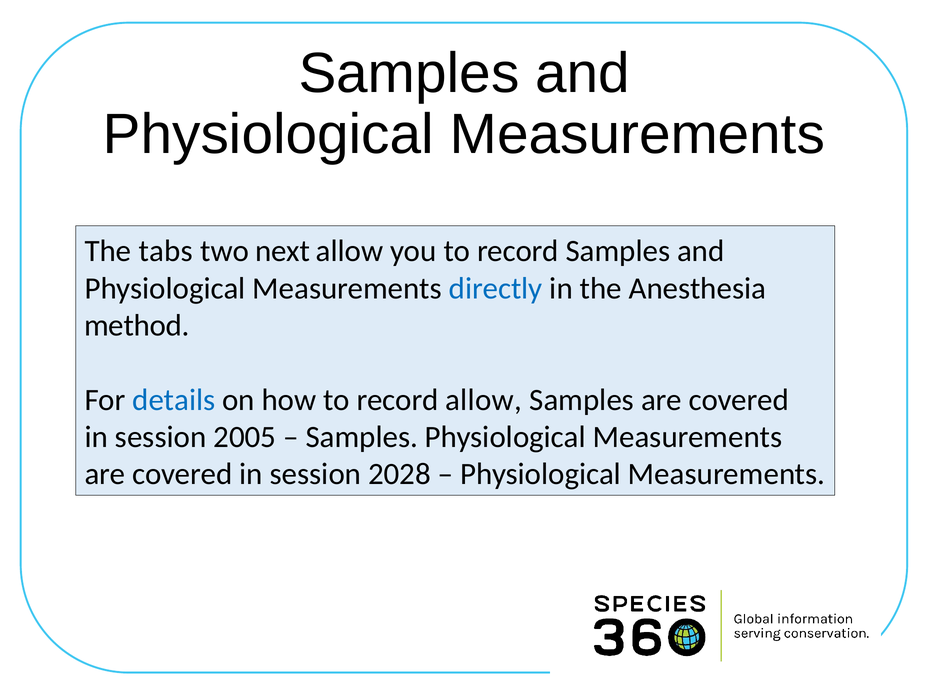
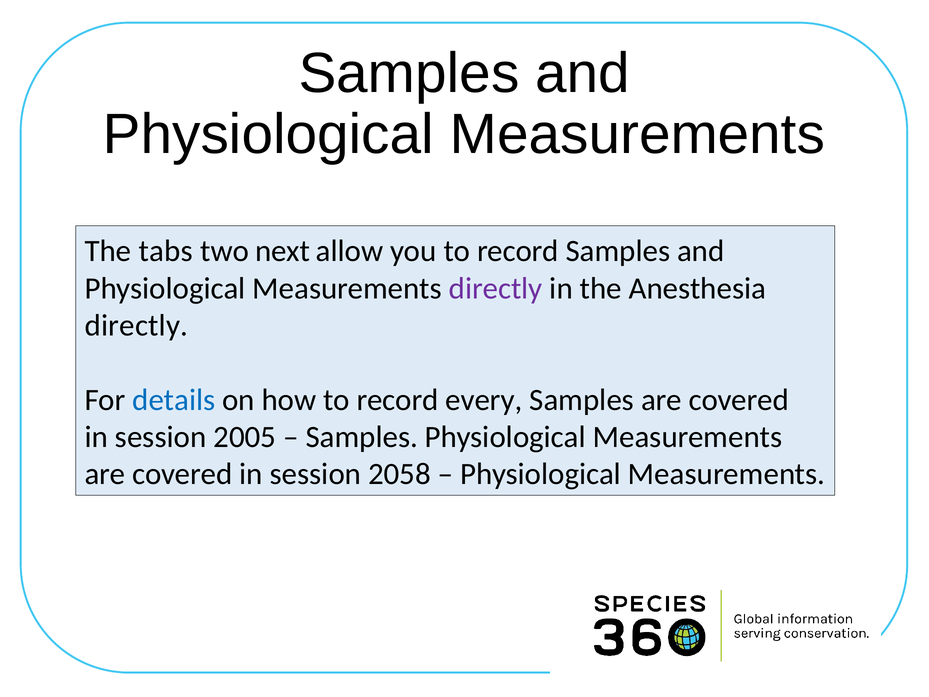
directly at (496, 288) colour: blue -> purple
method at (137, 325): method -> directly
record allow: allow -> every
2028: 2028 -> 2058
